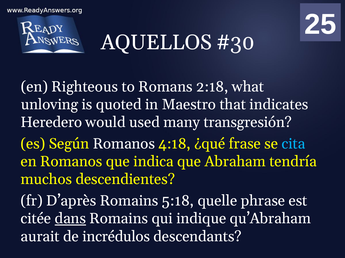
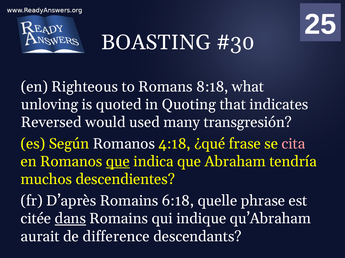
AQUELLOS: AQUELLOS -> BOASTING
2:18: 2:18 -> 8:18
Maestro: Maestro -> Quoting
Heredero: Heredero -> Reversed
cita colour: light blue -> pink
que at (118, 162) underline: none -> present
5:18: 5:18 -> 6:18
incrédulos: incrédulos -> difference
